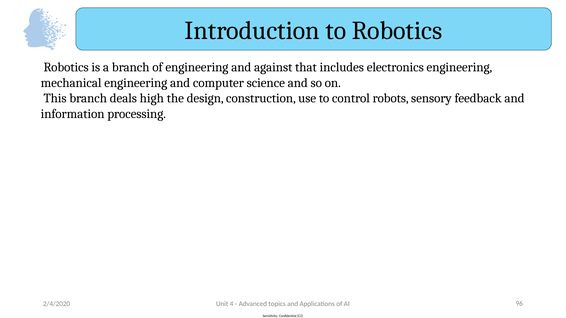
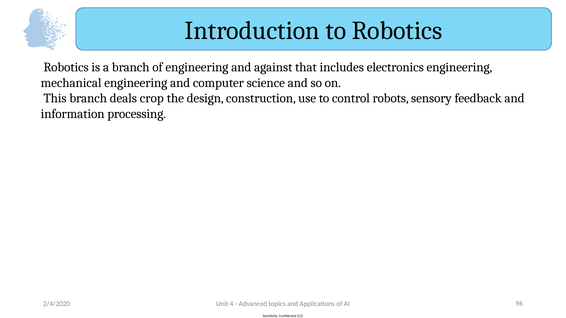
high: high -> crop
